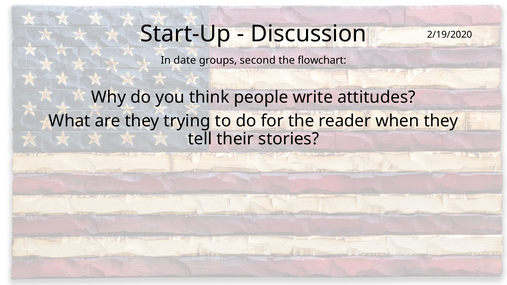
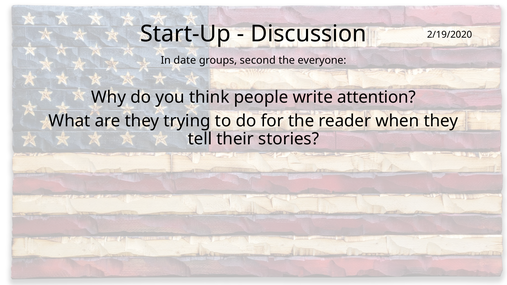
flowchart: flowchart -> everyone
attitudes: attitudes -> attention
